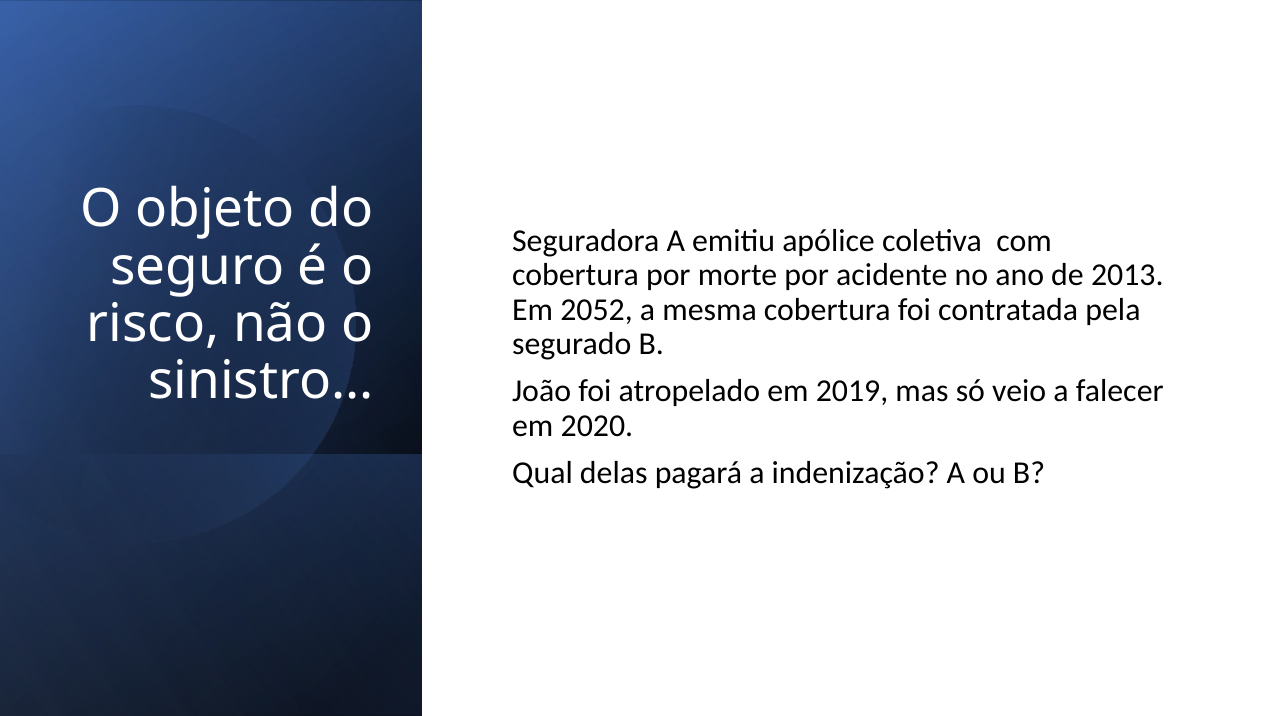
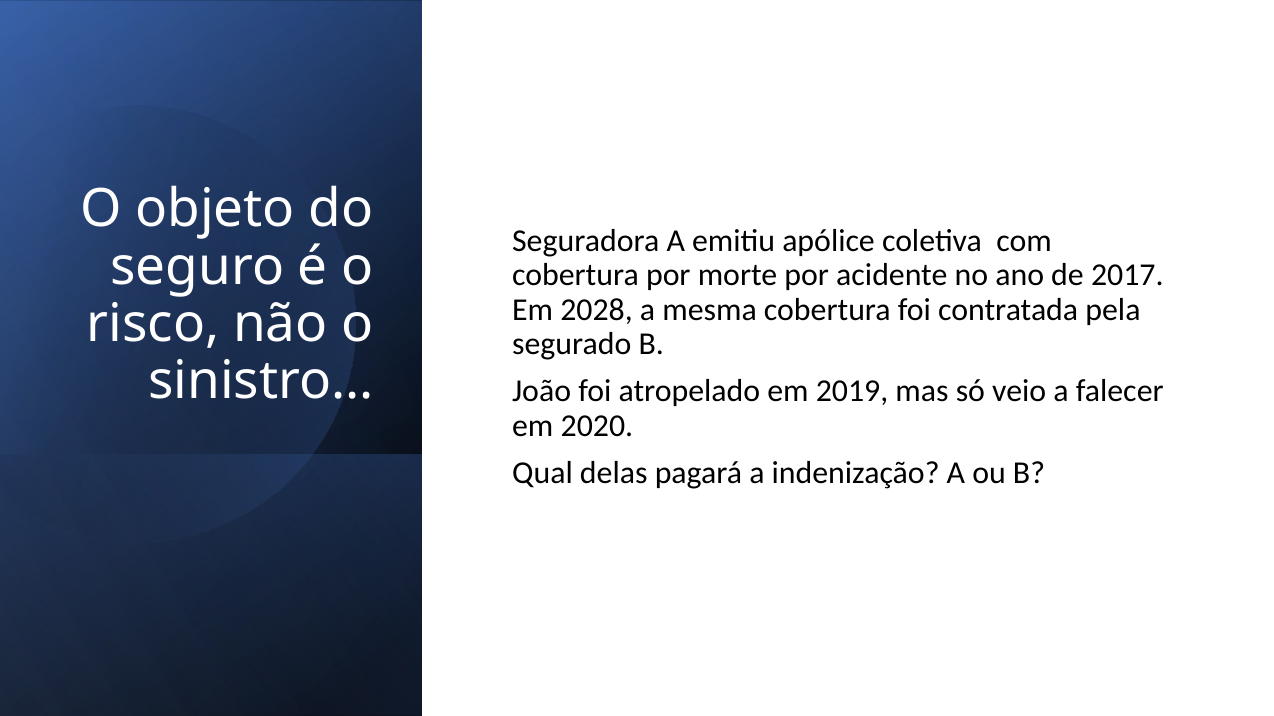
2013: 2013 -> 2017
2052: 2052 -> 2028
